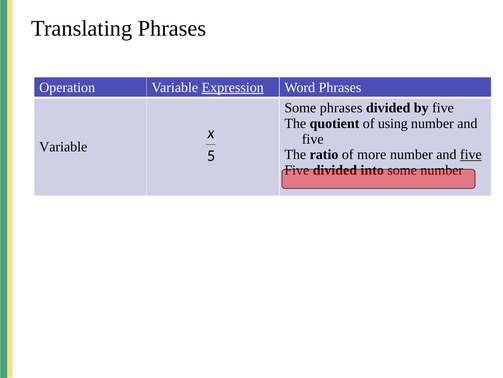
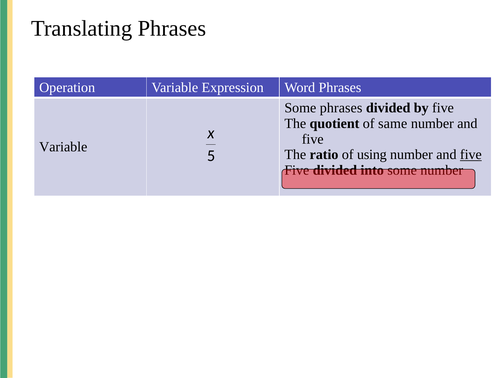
Expression underline: present -> none
using: using -> same
more: more -> using
